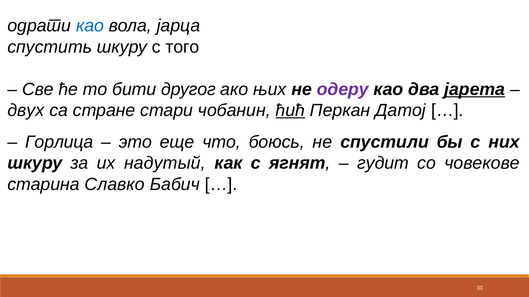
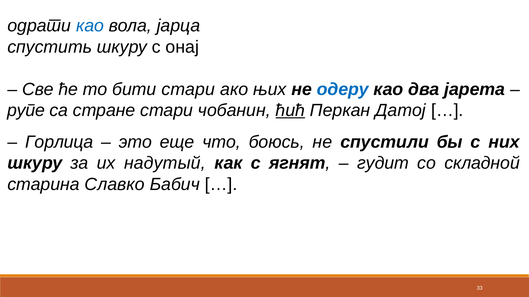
того: того -> онај
бити другог: другог -> стари
одеру colour: purple -> blue
јарета underline: present -> none
двух: двух -> рупе
човекове: човекове -> складной
